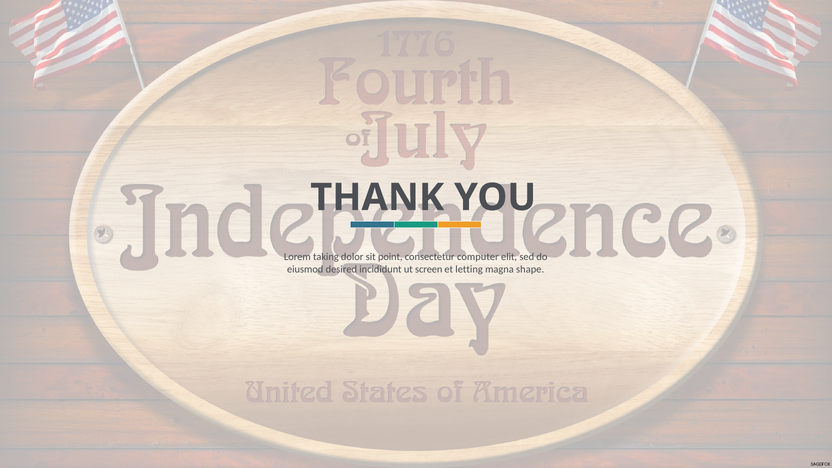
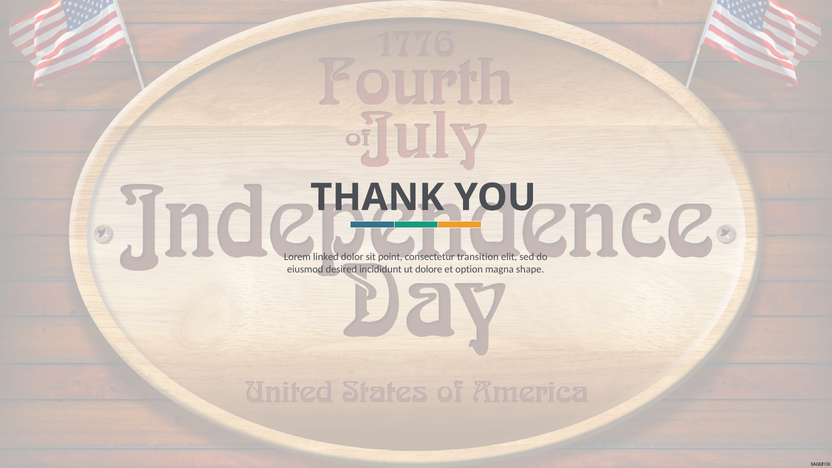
taking: taking -> linked
computer: computer -> transition
screen: screen -> dolore
letting: letting -> option
